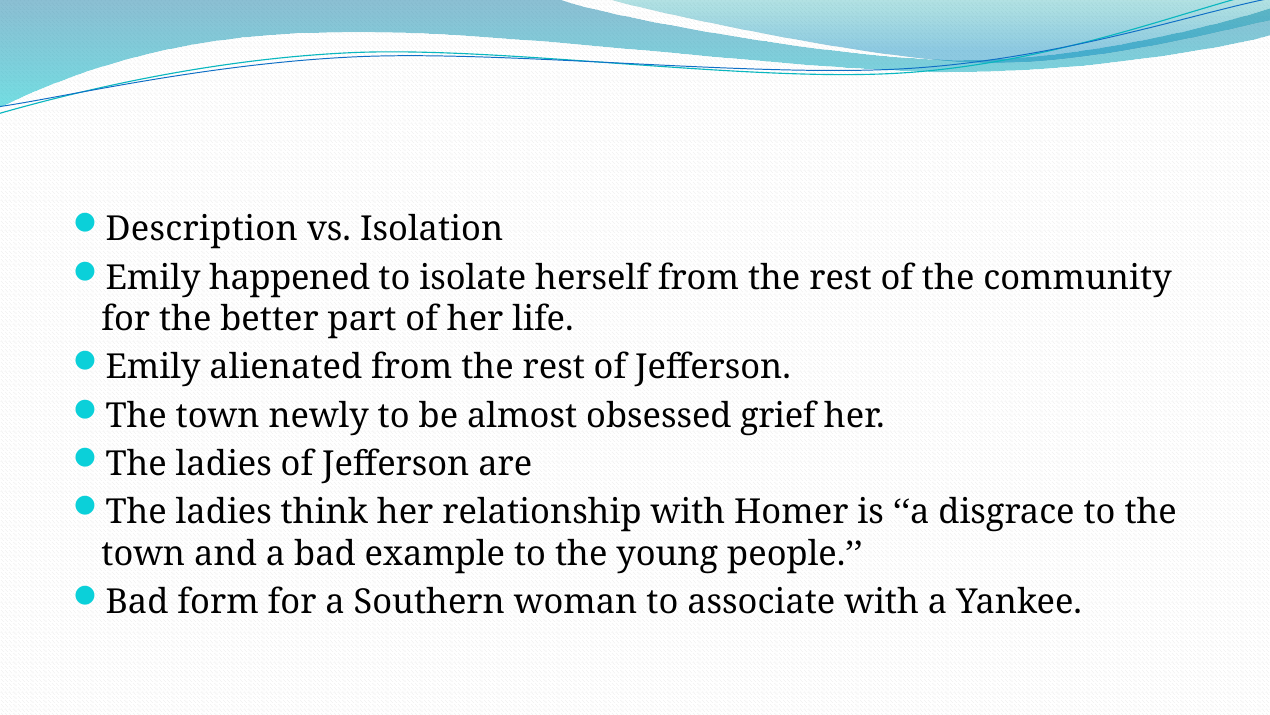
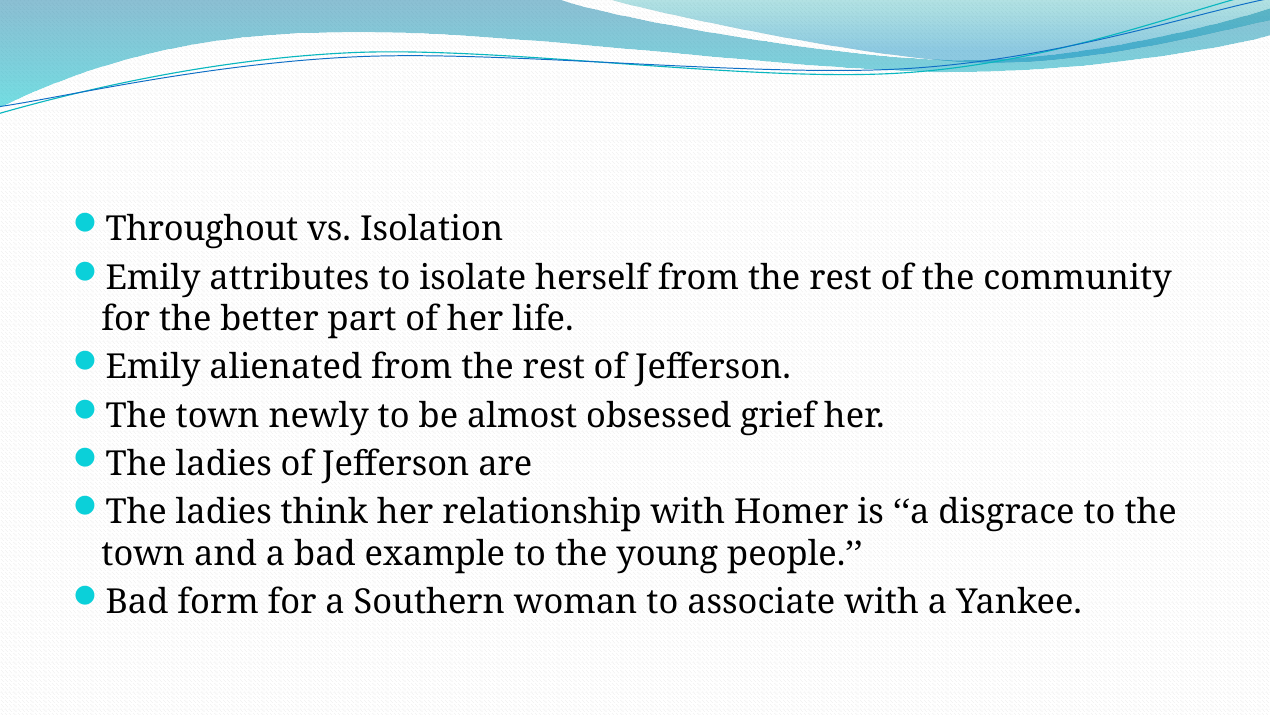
Description: Description -> Throughout
happened: happened -> attributes
